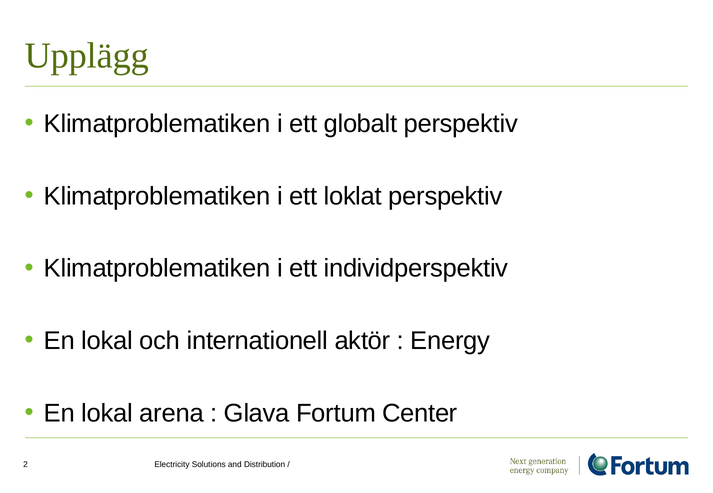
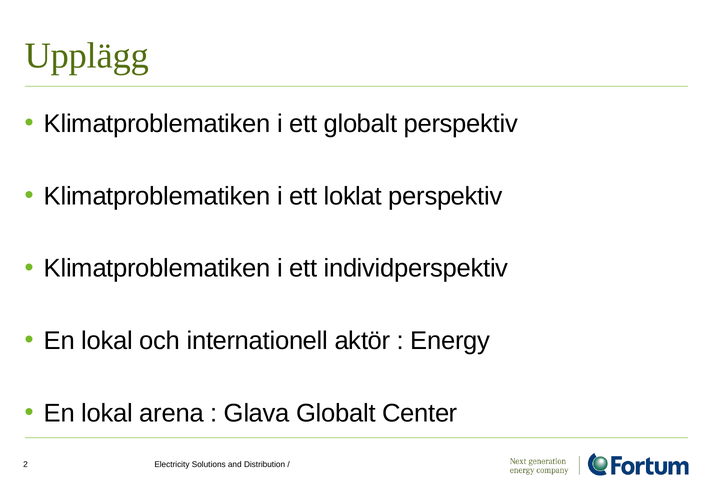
Glava Fortum: Fortum -> Globalt
